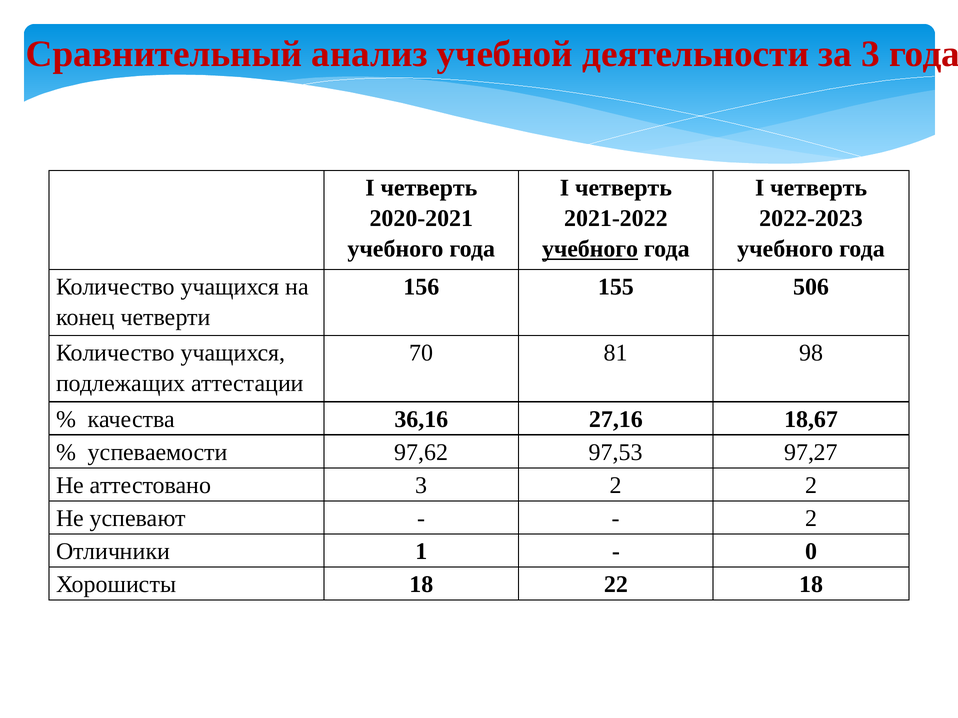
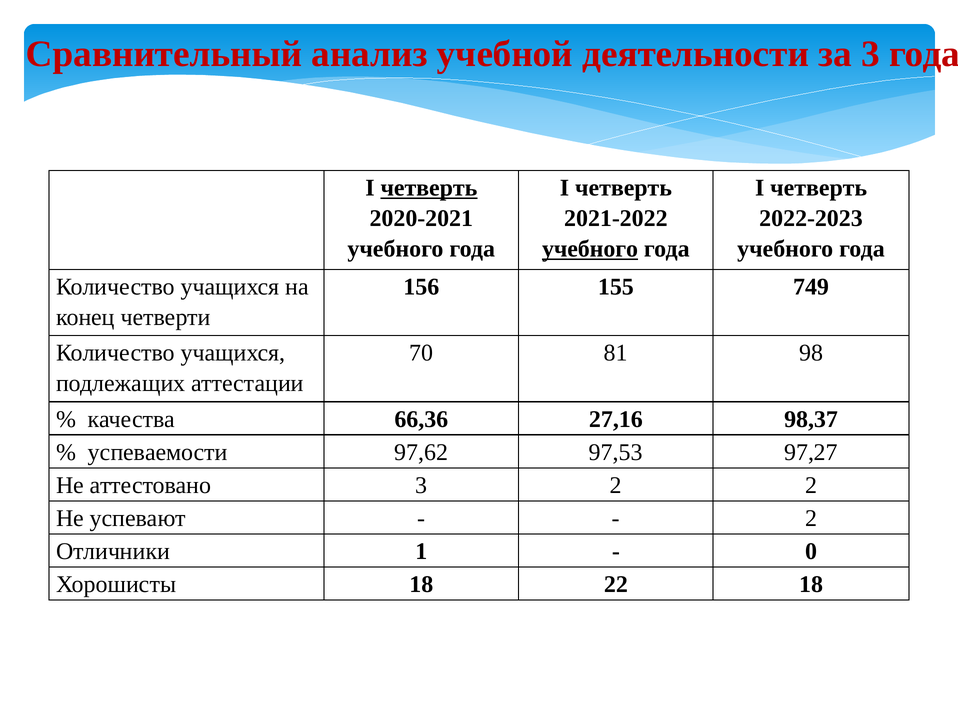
четверть at (429, 188) underline: none -> present
506: 506 -> 749
36,16: 36,16 -> 66,36
18,67: 18,67 -> 98,37
